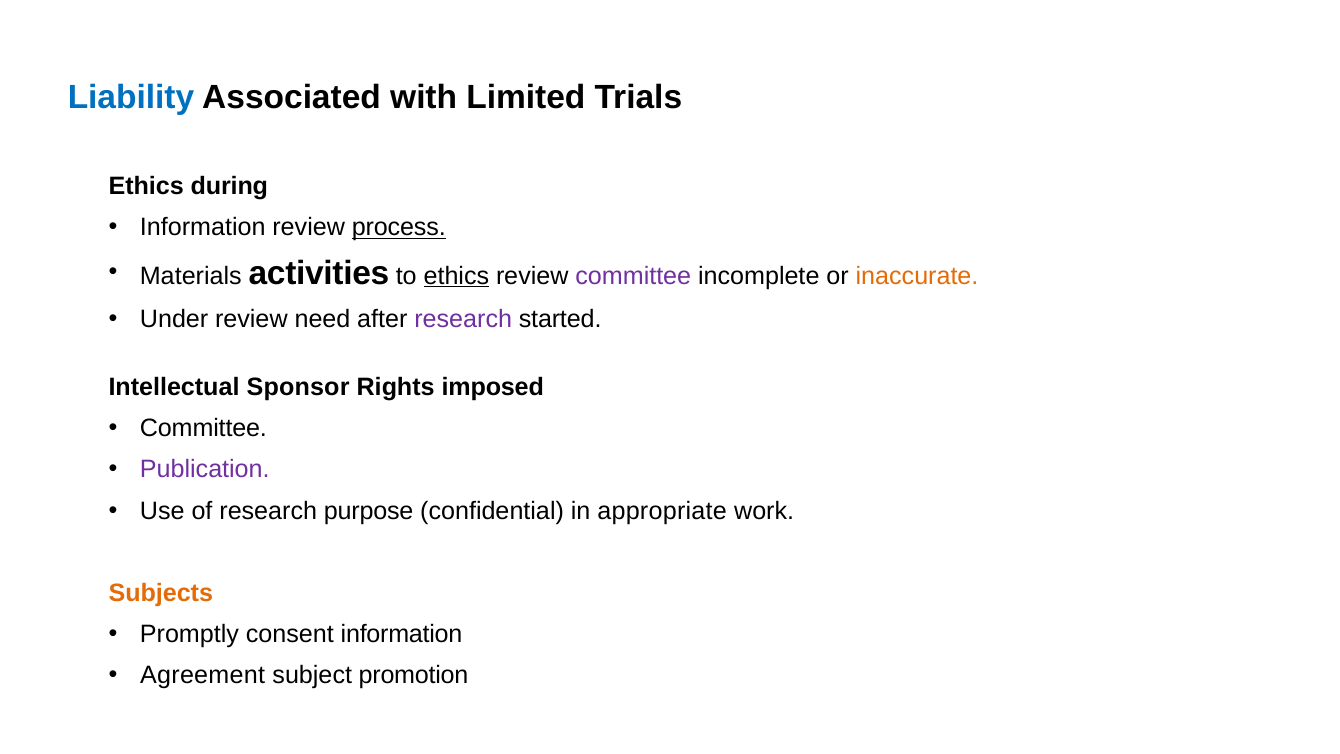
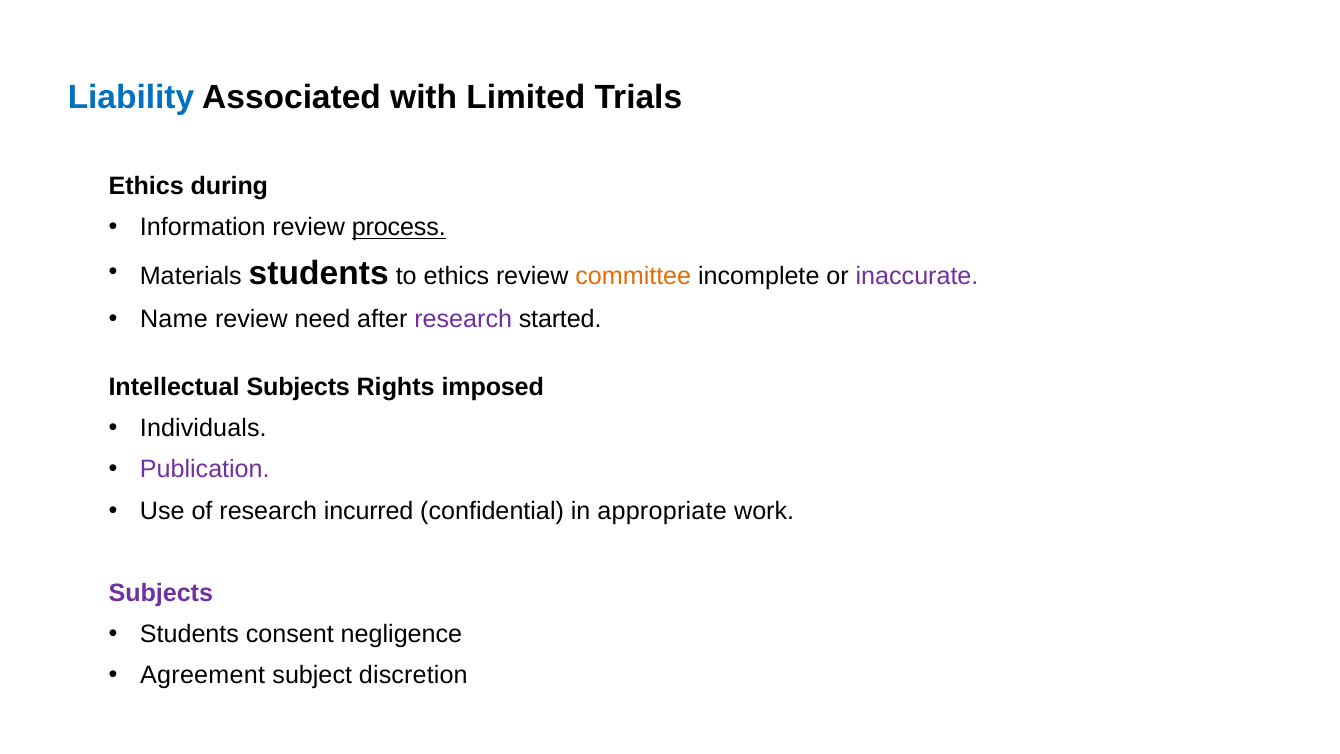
Materials activities: activities -> students
ethics at (456, 276) underline: present -> none
committee at (633, 276) colour: purple -> orange
inaccurate colour: orange -> purple
Under: Under -> Name
Intellectual Sponsor: Sponsor -> Subjects
Committee at (203, 428): Committee -> Individuals
purpose: purpose -> incurred
Subjects at (161, 593) colour: orange -> purple
Promptly at (189, 634): Promptly -> Students
consent information: information -> negligence
promotion: promotion -> discretion
